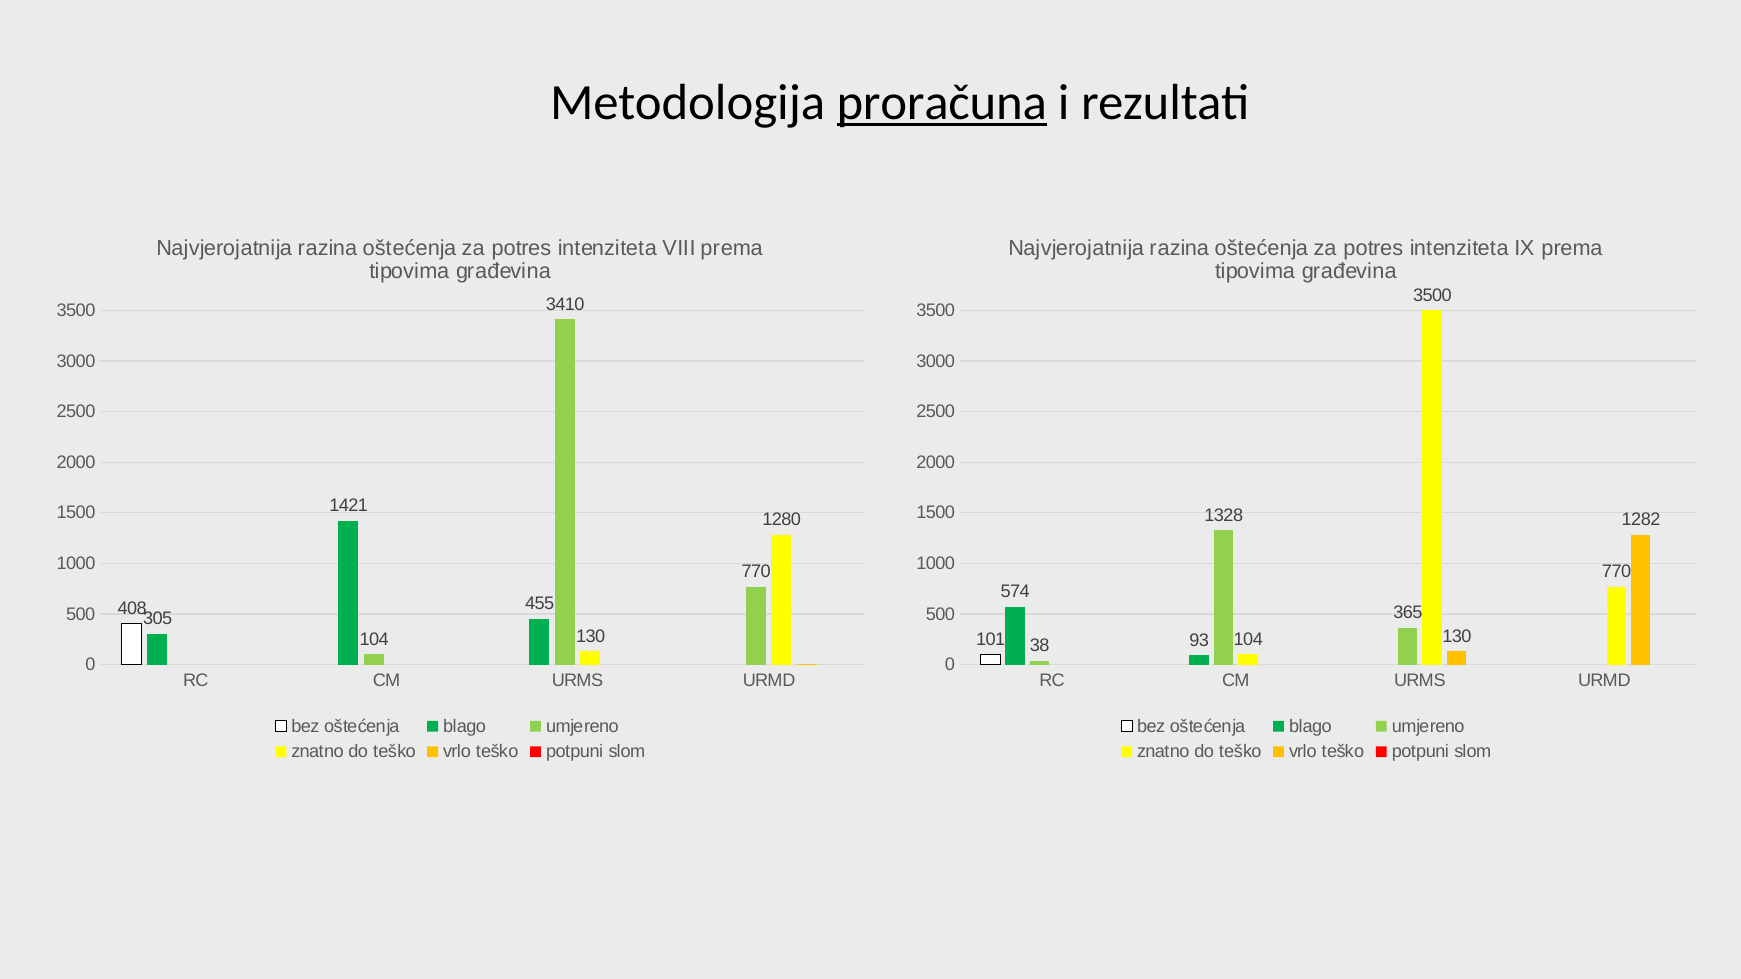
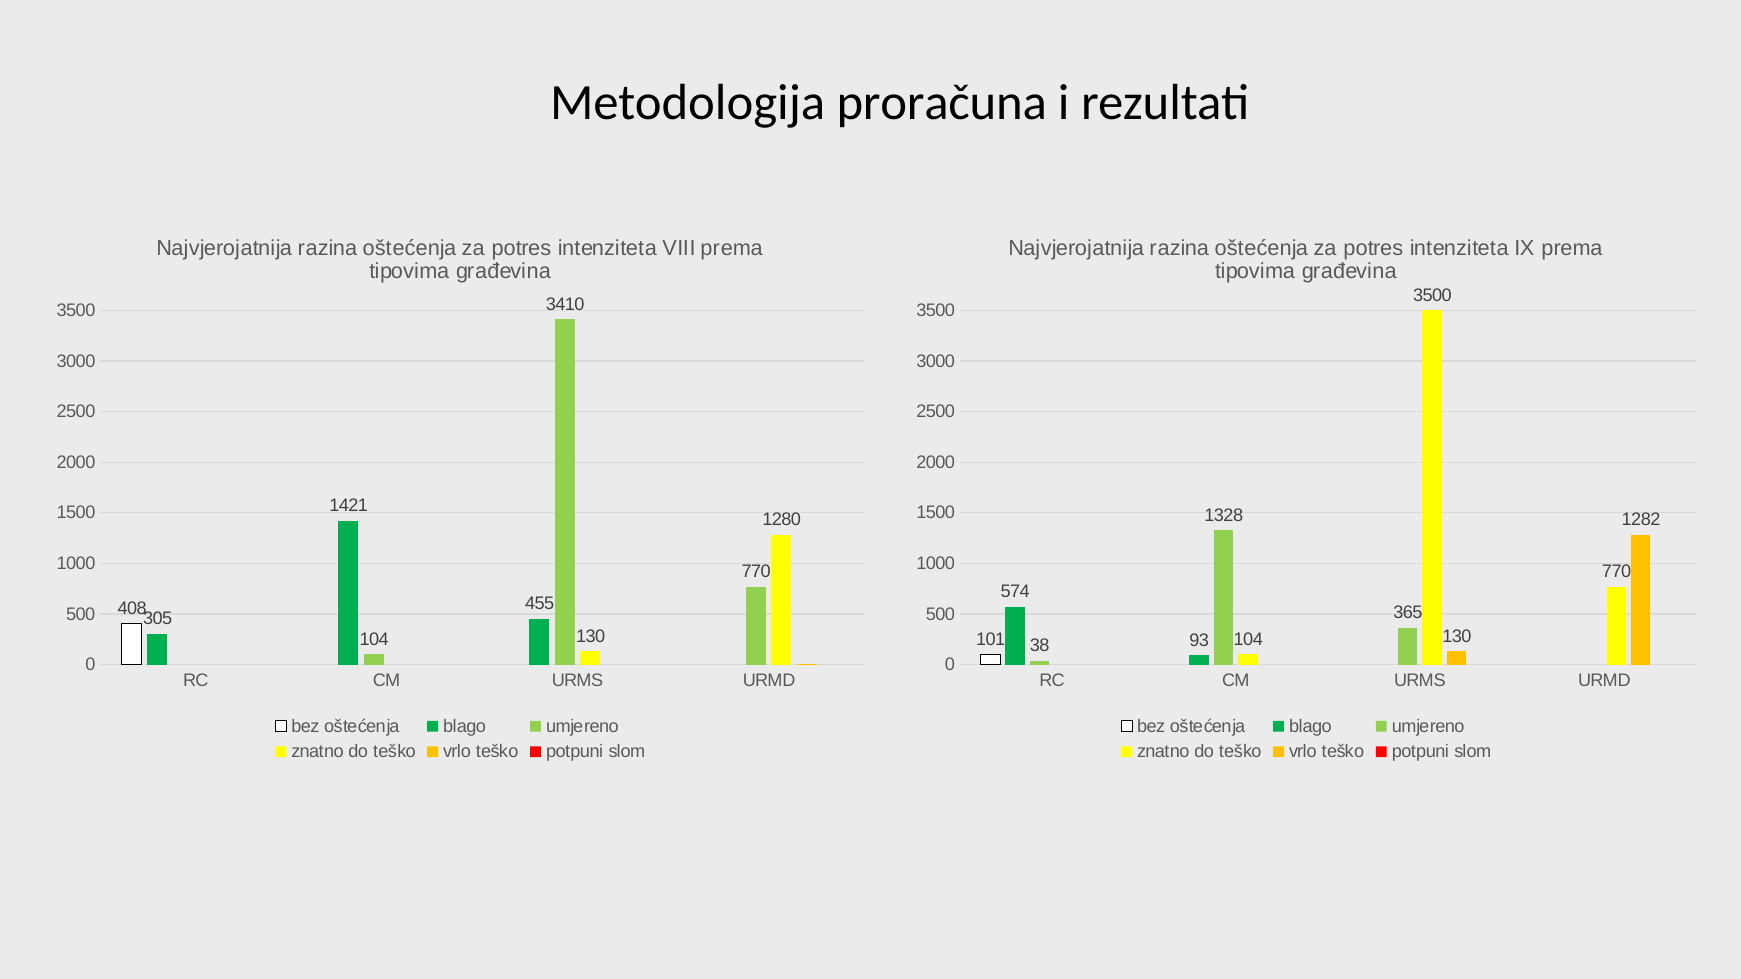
proračuna underline: present -> none
